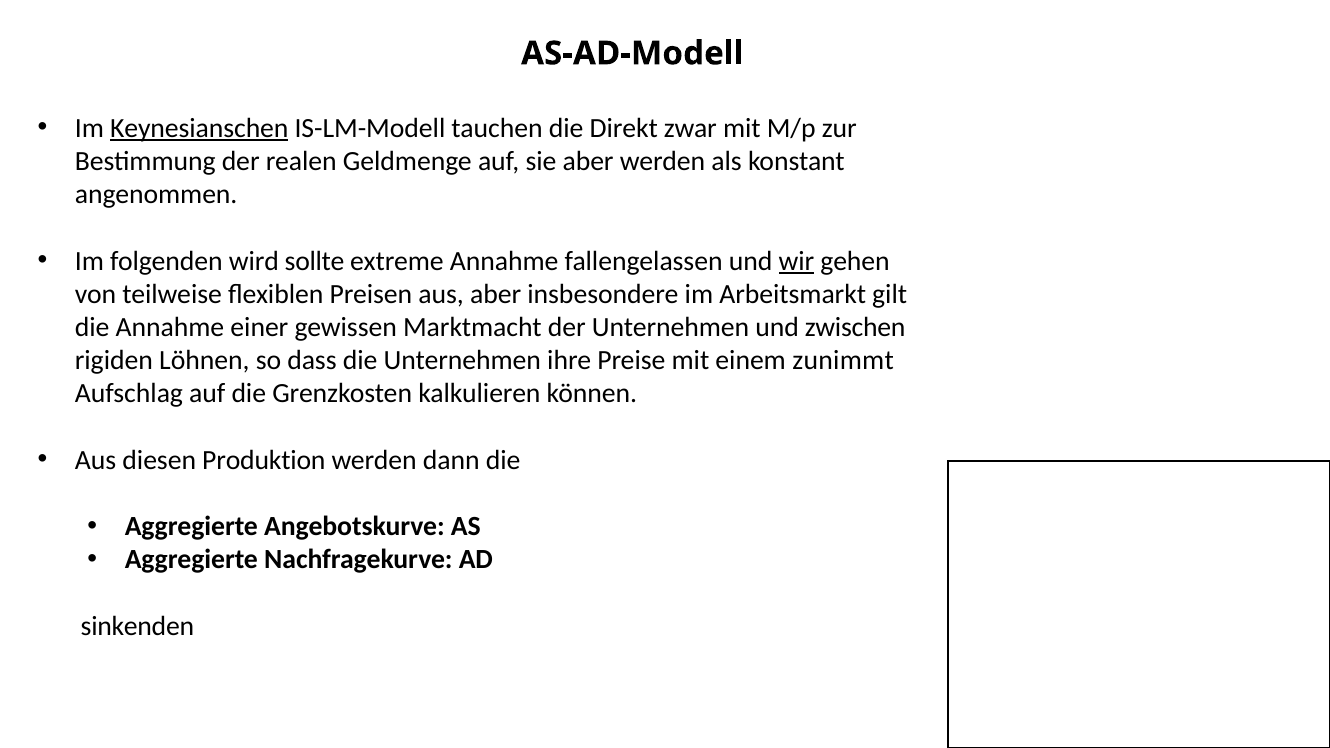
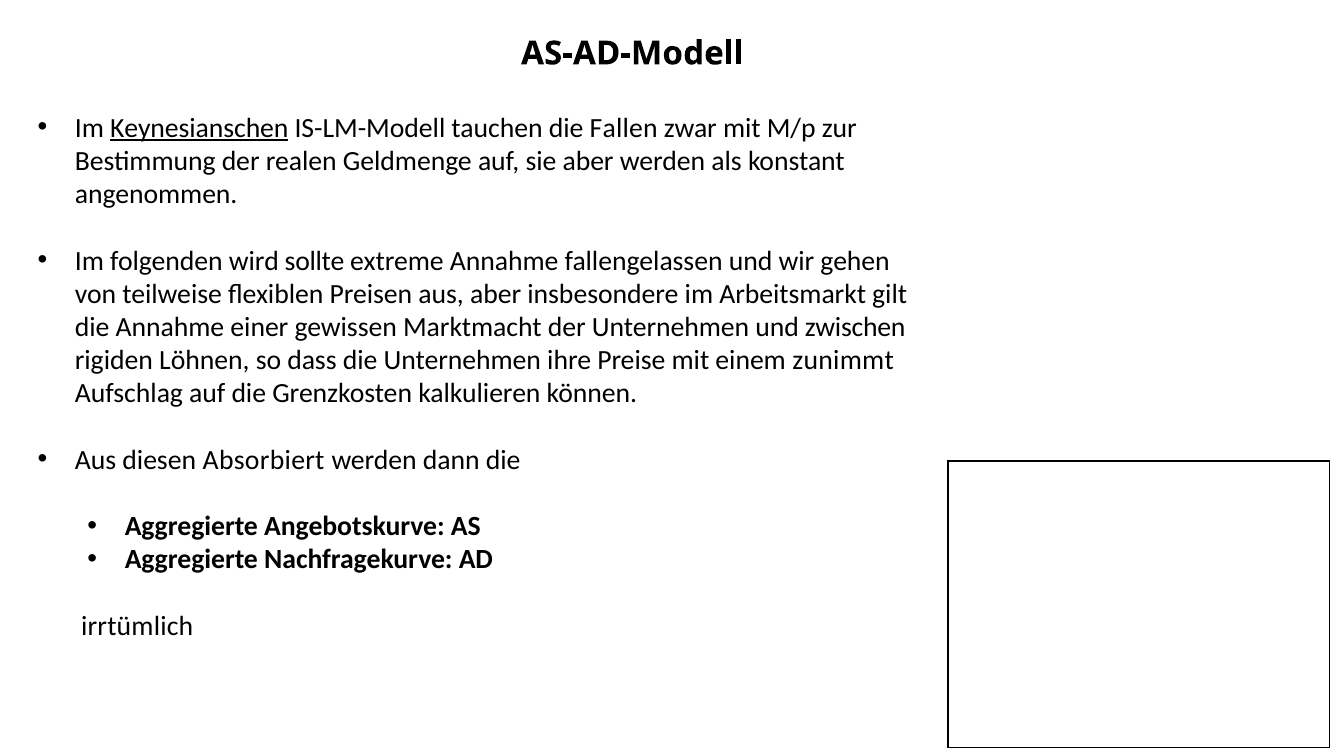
Direkt: Direkt -> Fallen
wir underline: present -> none
Produktion: Produktion -> Absorbiert
sinkenden: sinkenden -> irrtümlich
